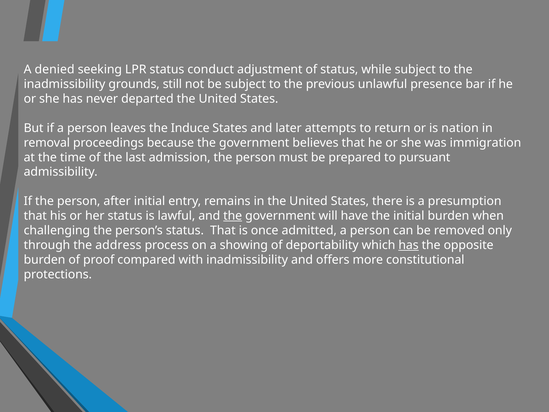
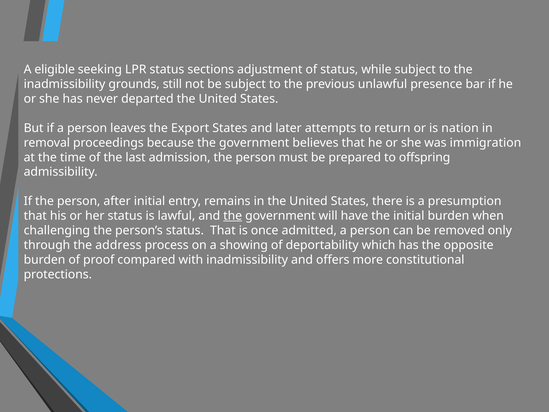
denied: denied -> eligible
conduct: conduct -> sections
Induce: Induce -> Export
pursuant: pursuant -> offspring
has at (409, 245) underline: present -> none
